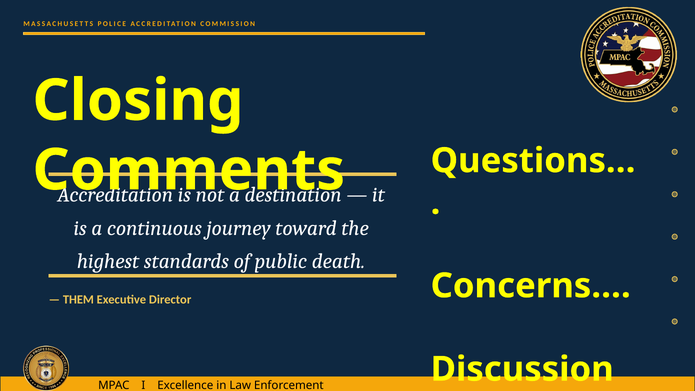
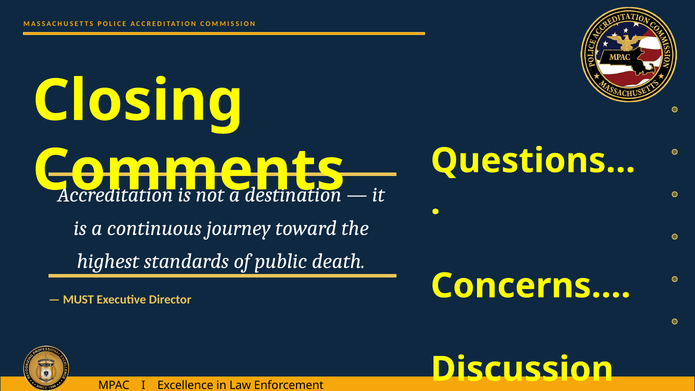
THEM: THEM -> MUST
